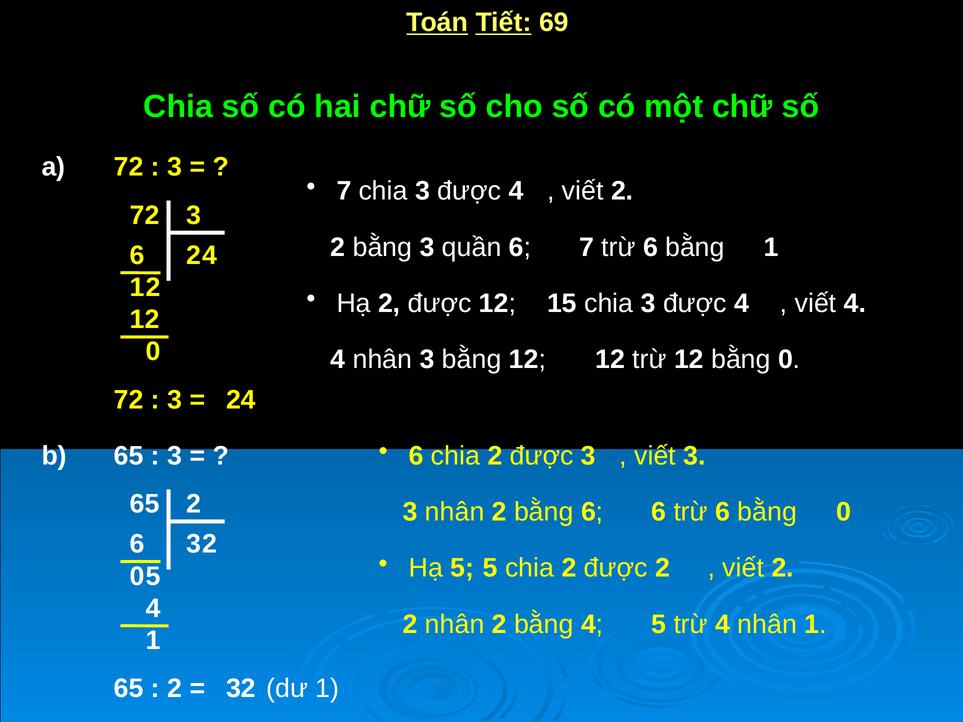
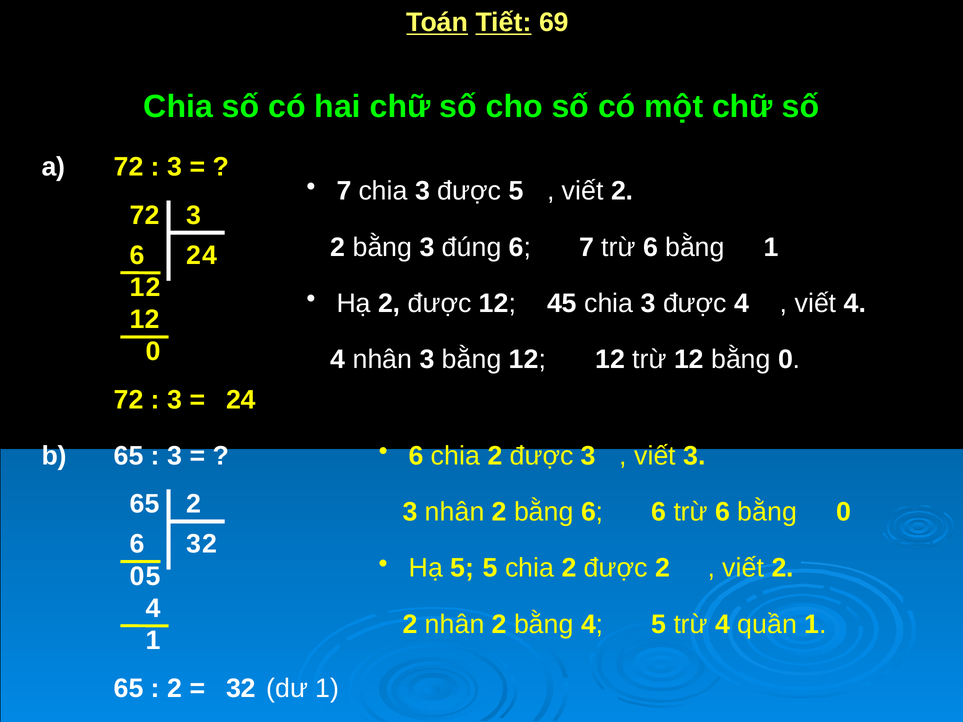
4 at (516, 191): 4 -> 5
quần: quần -> đúng
15: 15 -> 45
trừ 4 nhân: nhân -> quần
